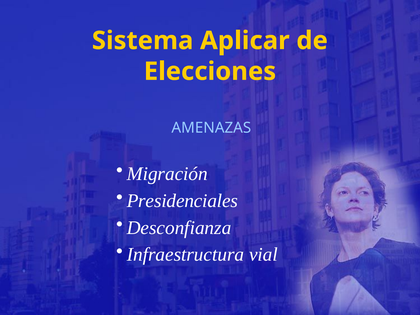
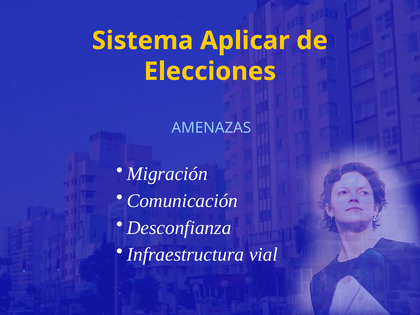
Presidenciales: Presidenciales -> Comunicación
